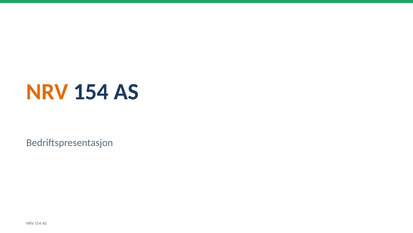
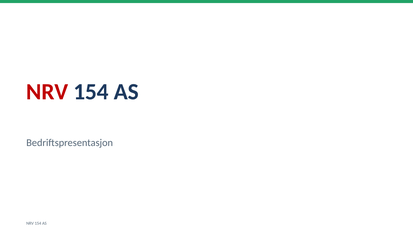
NRV at (47, 92) colour: orange -> red
